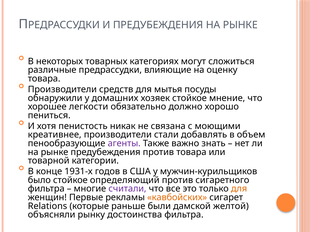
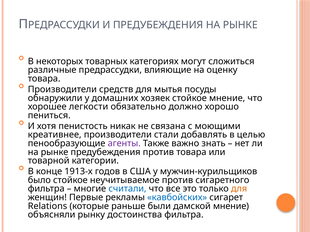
объем: объем -> целью
1931-х: 1931-х -> 1913-х
определяющий: определяющий -> неучитываемое
считали colour: purple -> blue
кавбойских colour: orange -> blue
дамской желтой: желтой -> мнение
